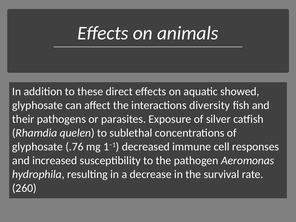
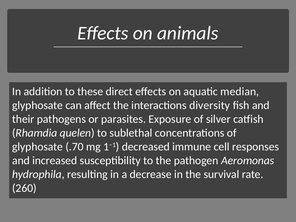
showed: showed -> median
.76: .76 -> .70
